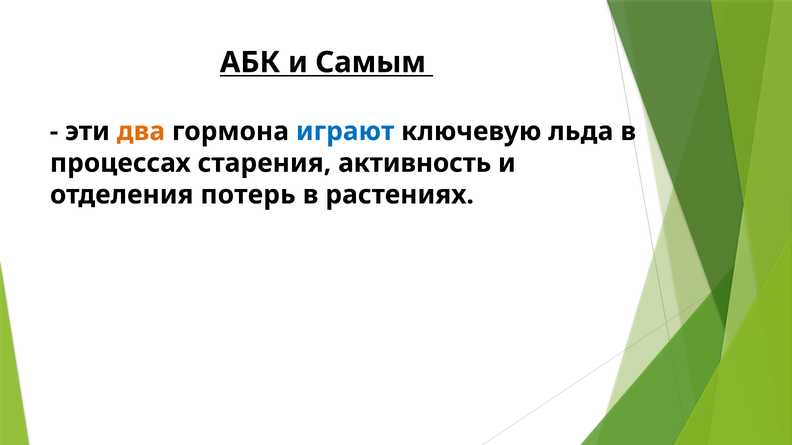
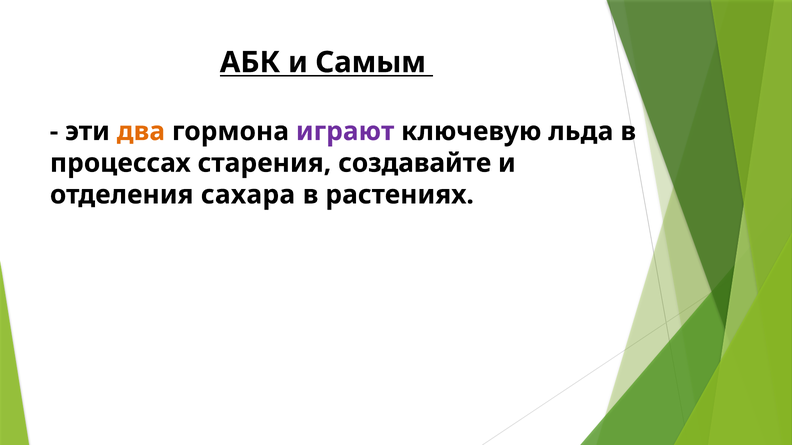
играют colour: blue -> purple
активность: активность -> создавайте
потерь: потерь -> сахара
